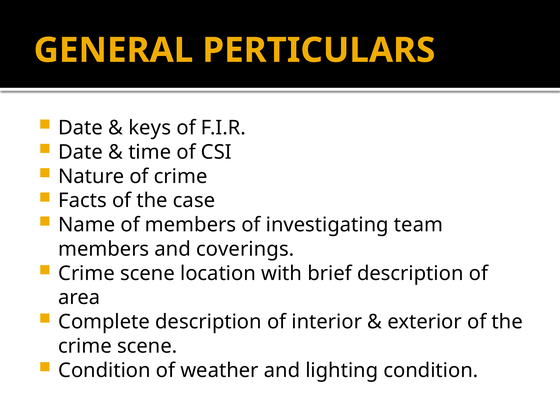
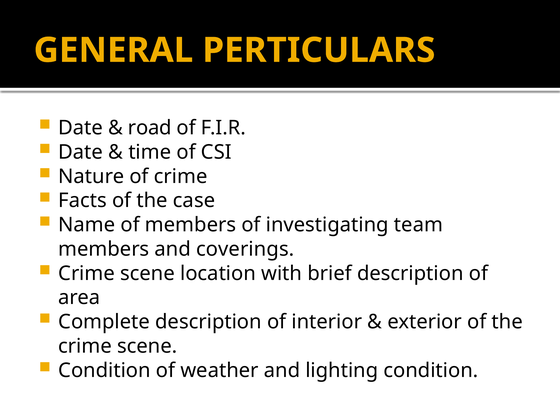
keys: keys -> road
